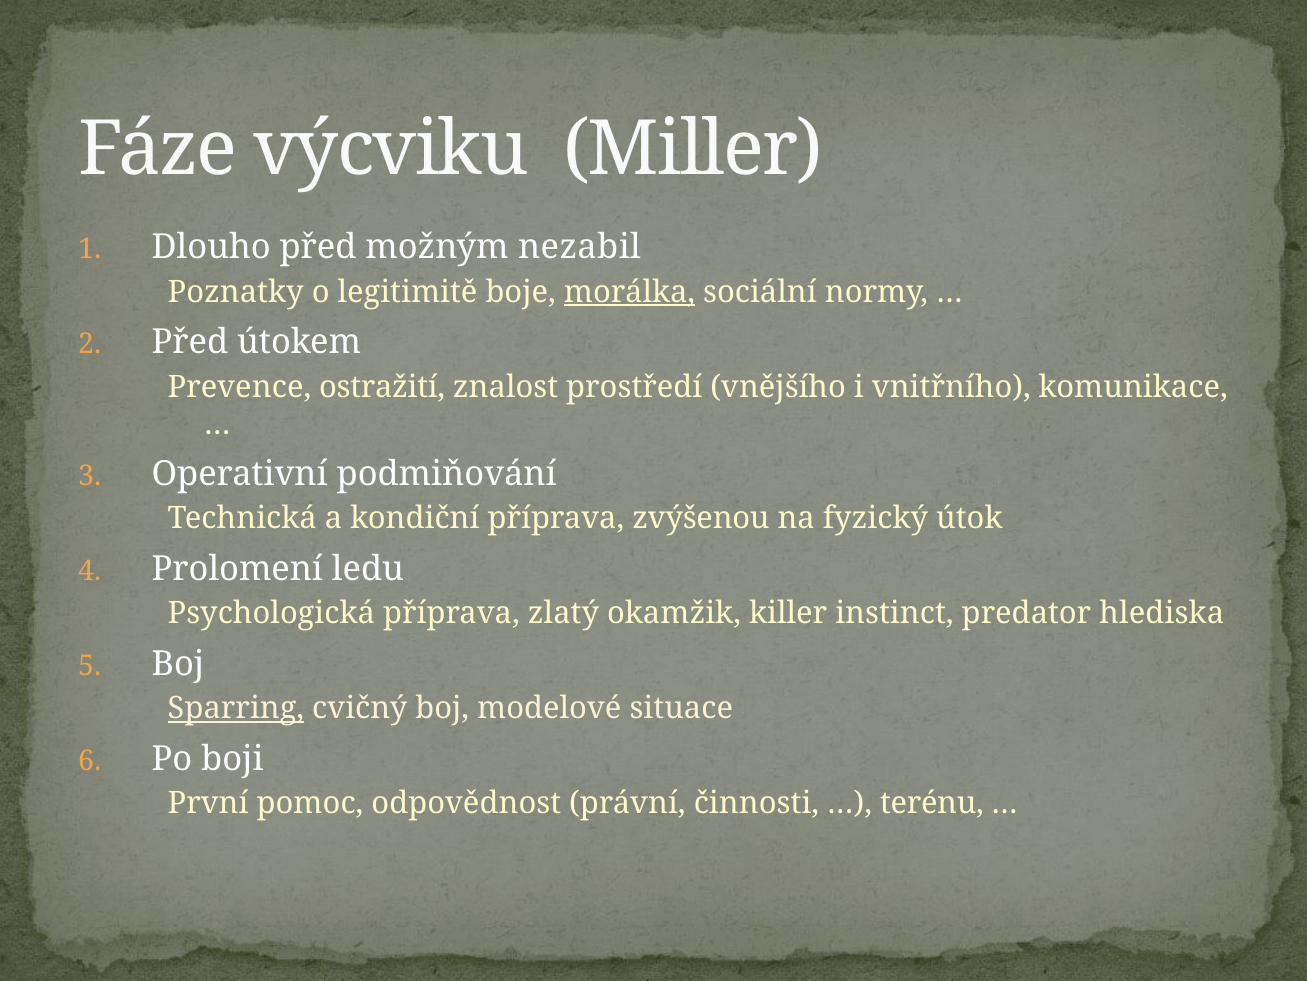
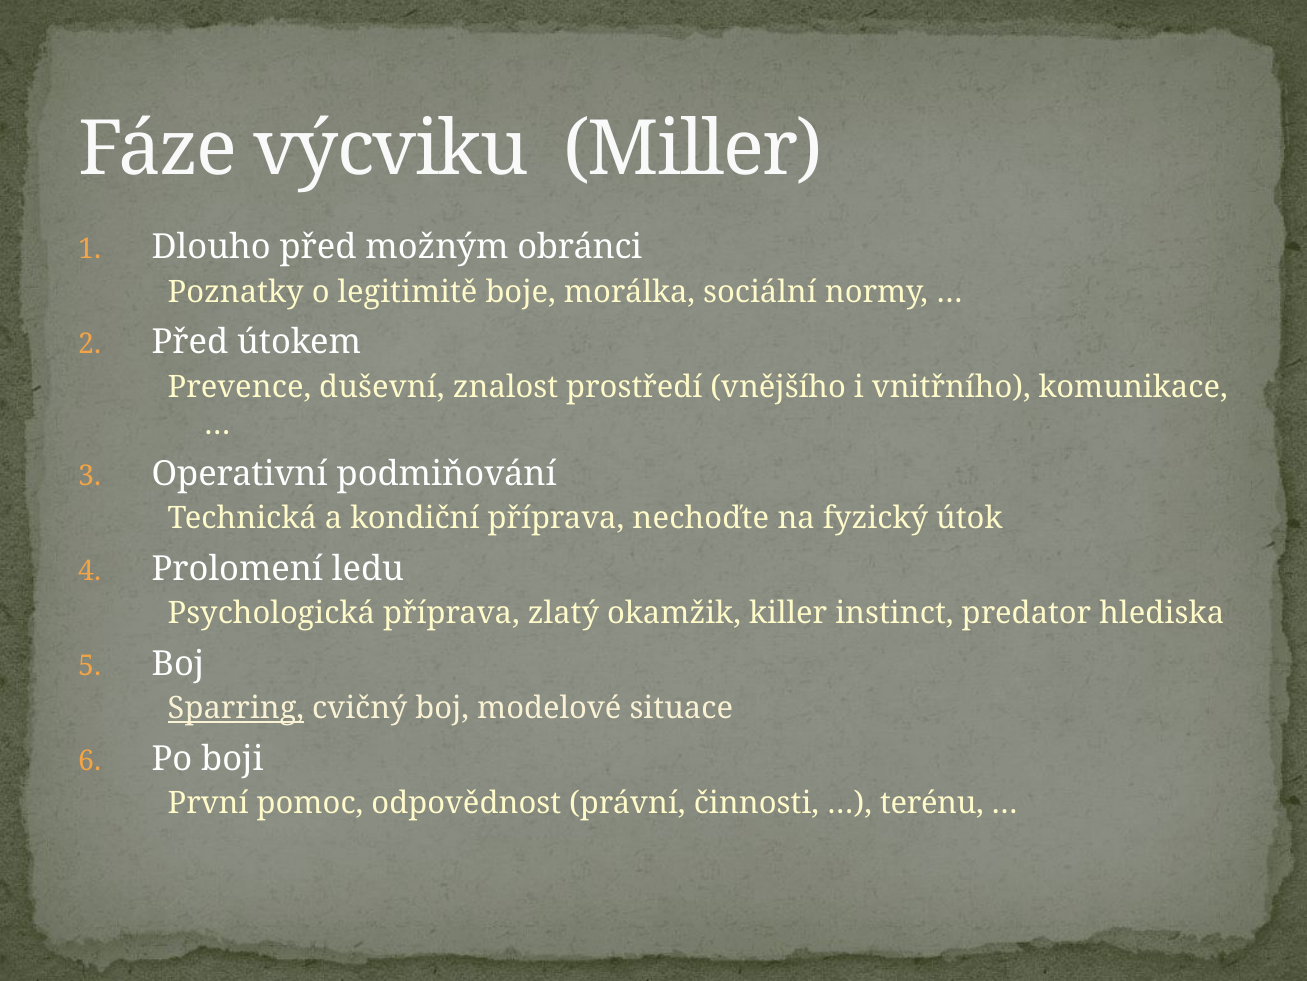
nezabil: nezabil -> obránci
morálka underline: present -> none
ostražití: ostražití -> duševní
zvýšenou: zvýšenou -> nechoďte
